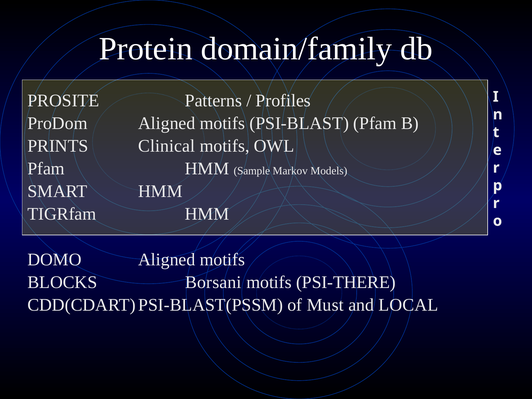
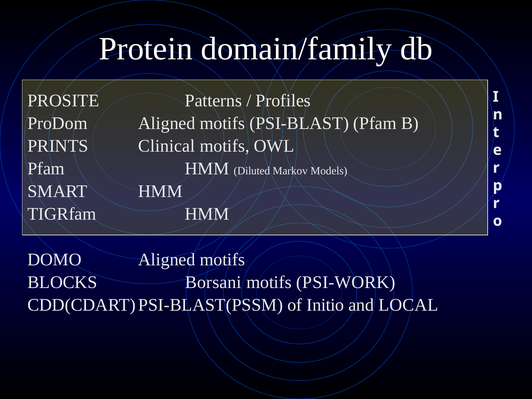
Sample: Sample -> Diluted
PSI-THERE: PSI-THERE -> PSI-WORK
Must: Must -> Initio
